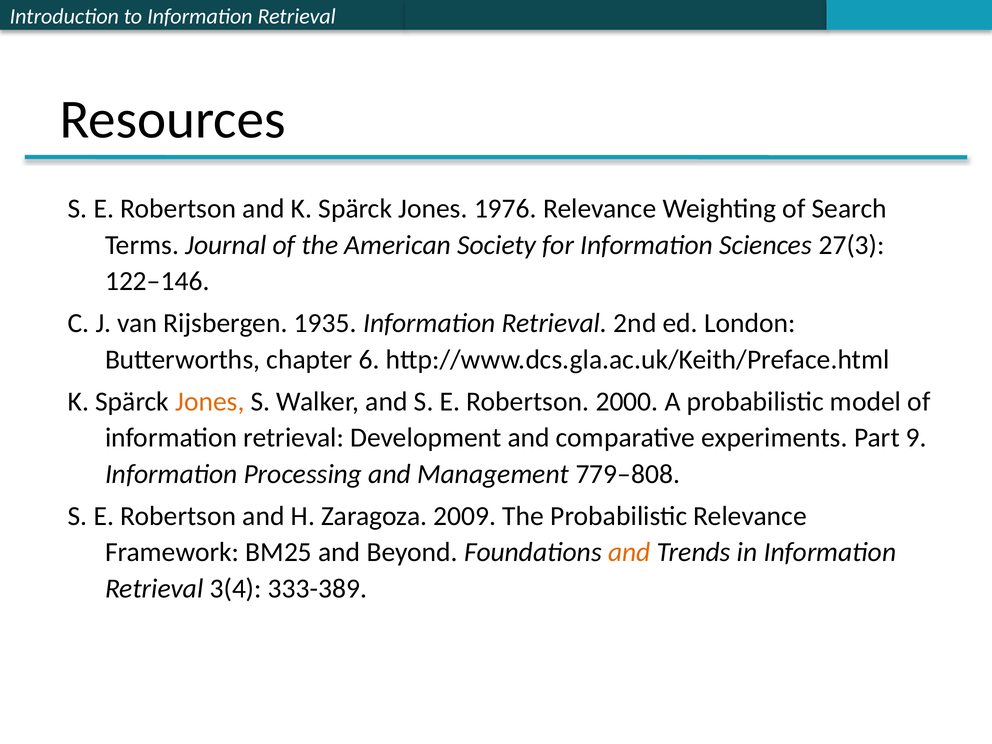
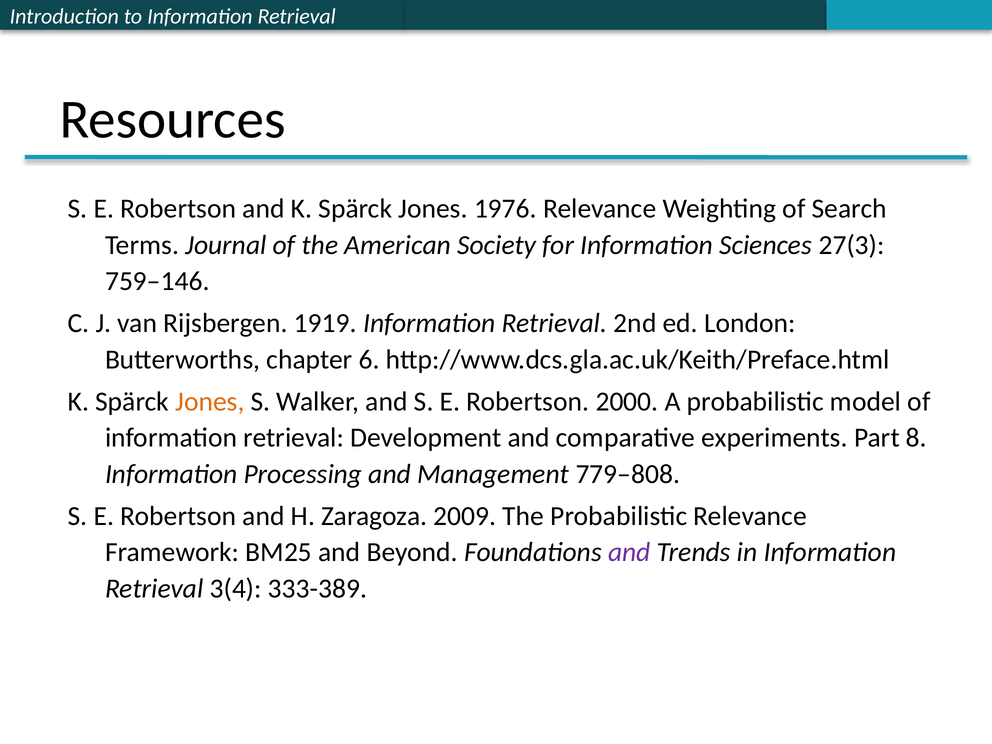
122–146: 122–146 -> 759–146
1935: 1935 -> 1919
9: 9 -> 8
and at (629, 552) colour: orange -> purple
